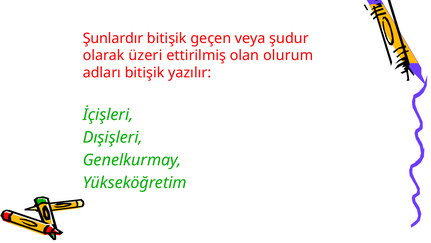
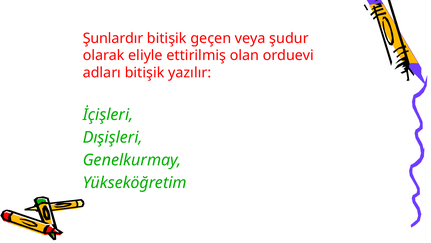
üzeri: üzeri -> eliyle
olurum: olurum -> orduevi
